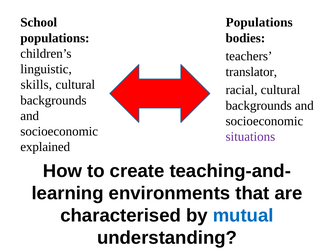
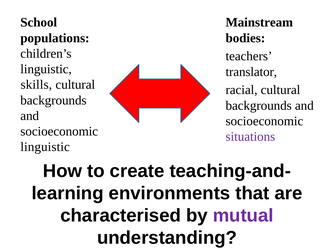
Populations at (259, 23): Populations -> Mainstream
explained at (45, 147): explained -> linguistic
mutual colour: blue -> purple
